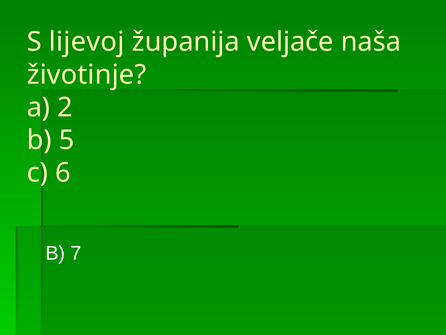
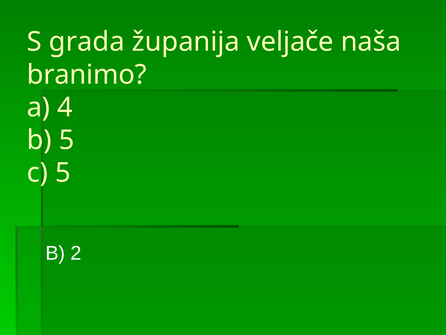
lijevoj: lijevoj -> grada
životinje: životinje -> branimo
2: 2 -> 4
c 6: 6 -> 5
7: 7 -> 2
